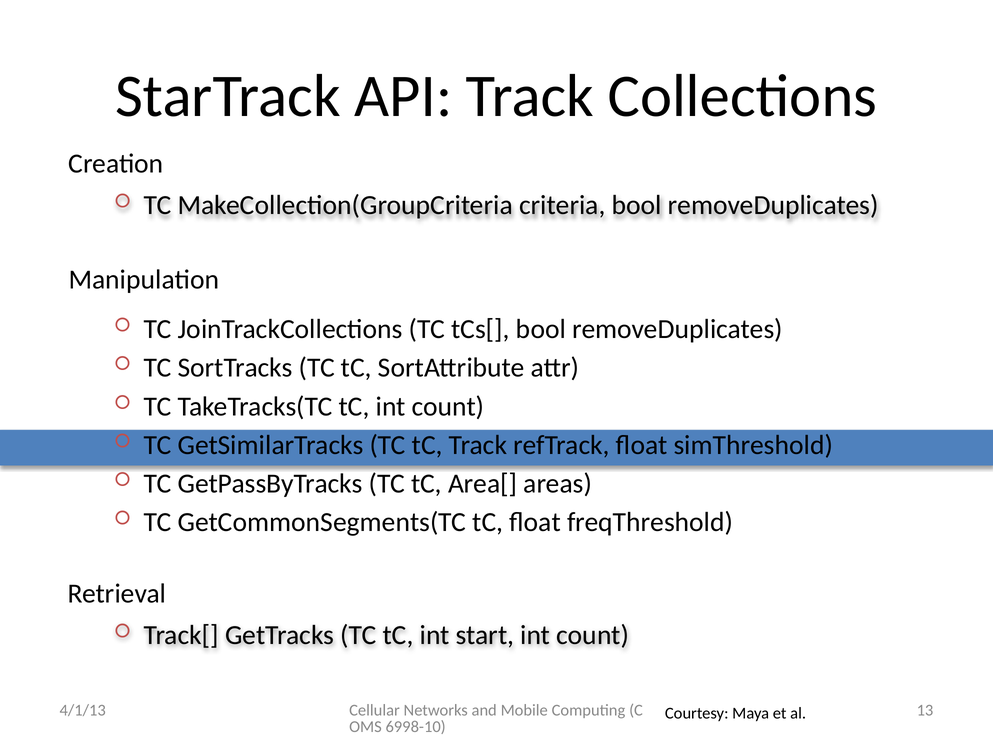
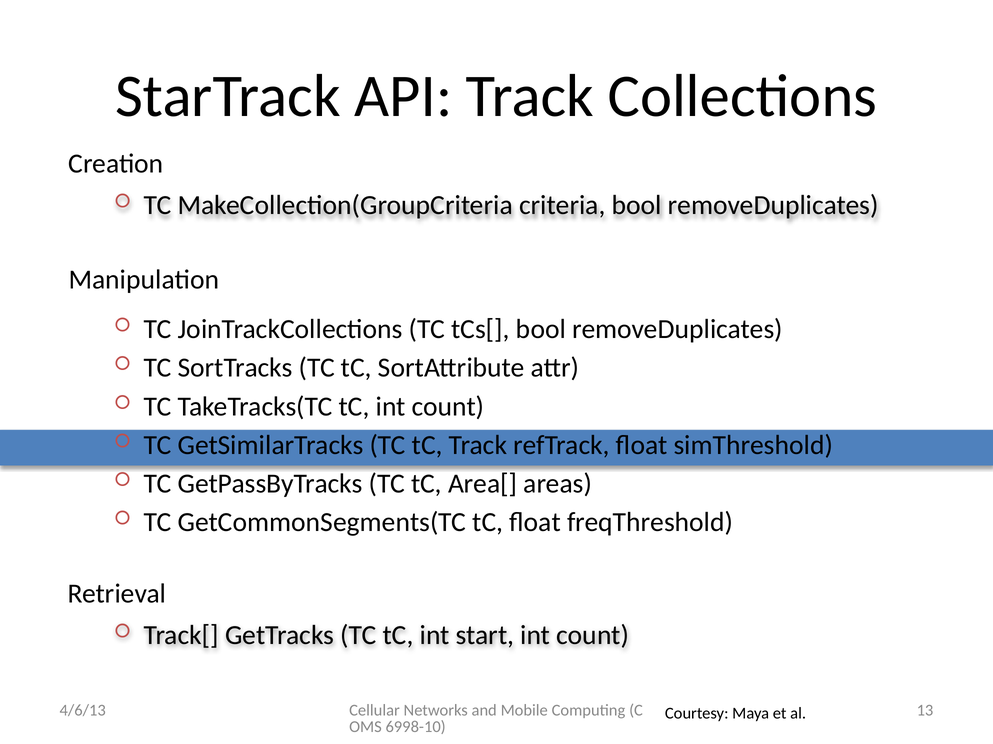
4/1/13: 4/1/13 -> 4/6/13
